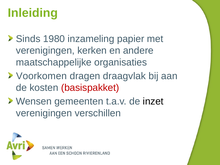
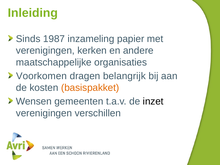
1980: 1980 -> 1987
draagvlak: draagvlak -> belangrijk
basispakket colour: red -> orange
